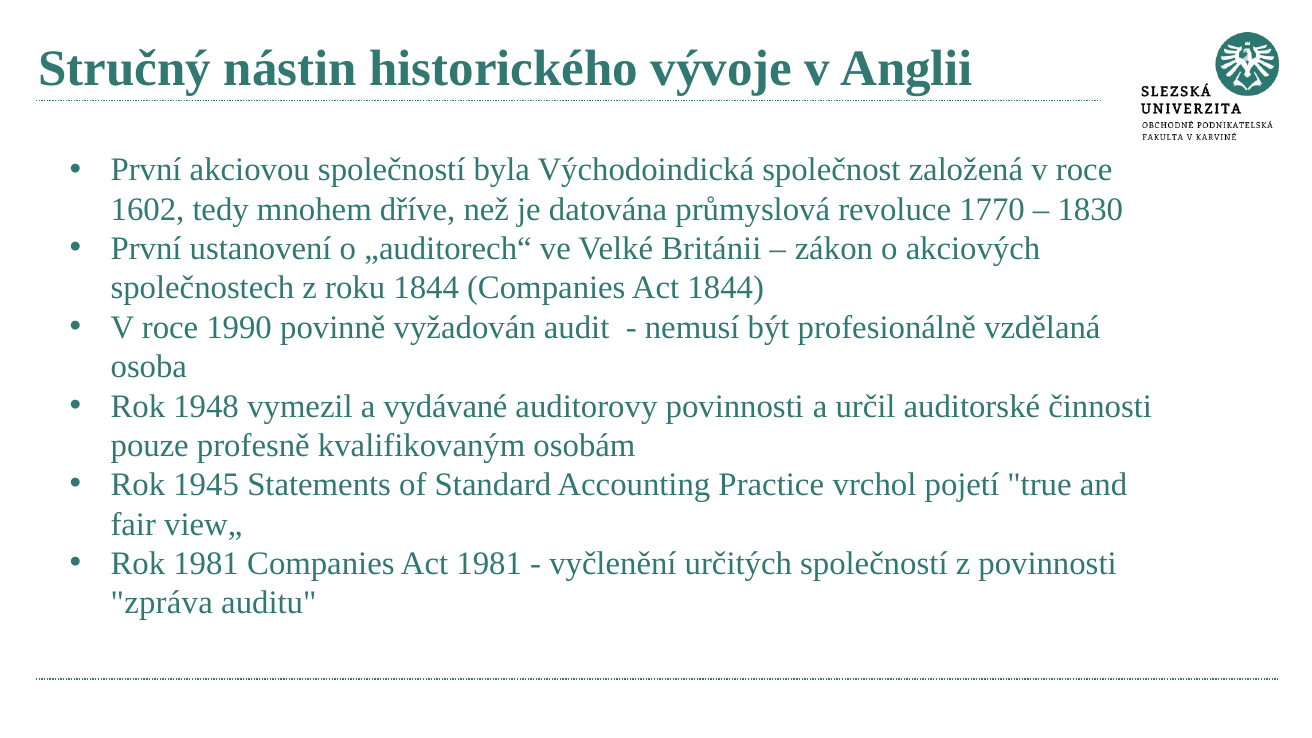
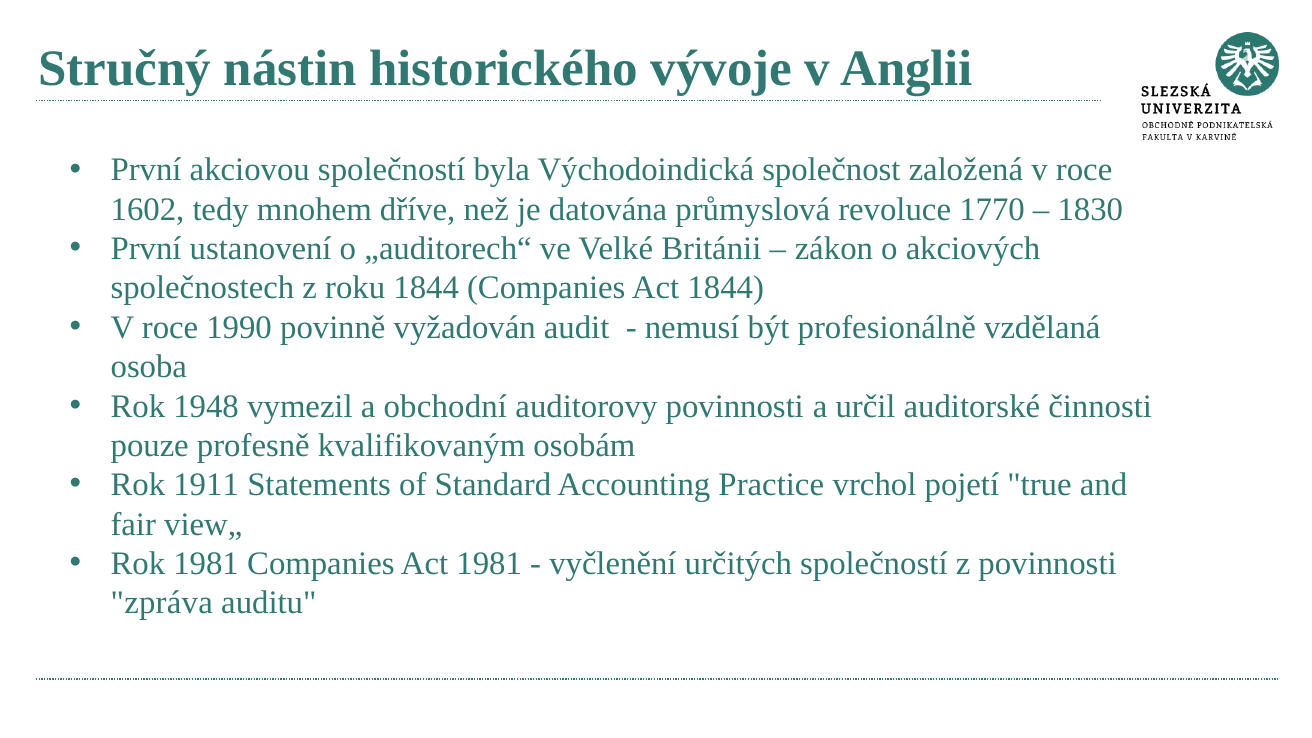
vydávané: vydávané -> obchodní
1945: 1945 -> 1911
